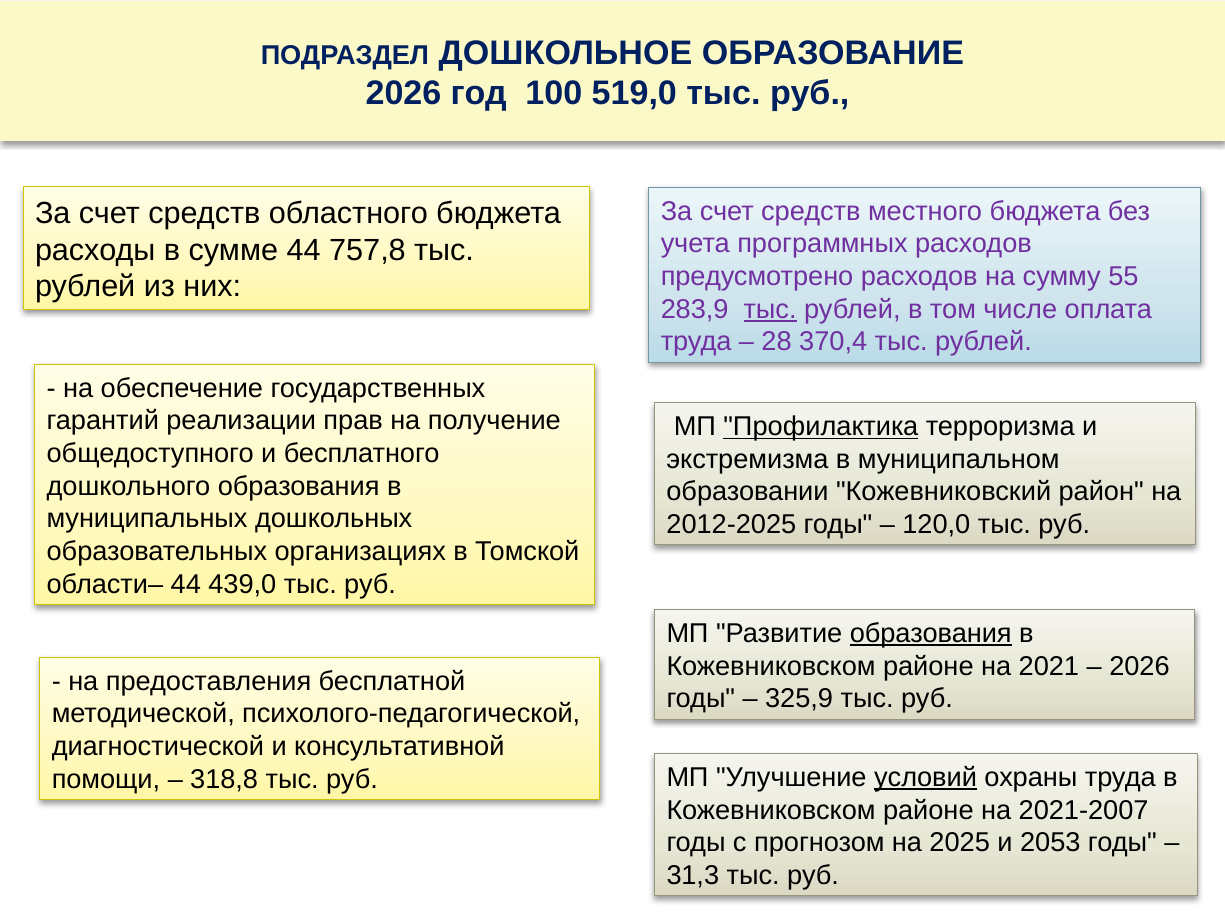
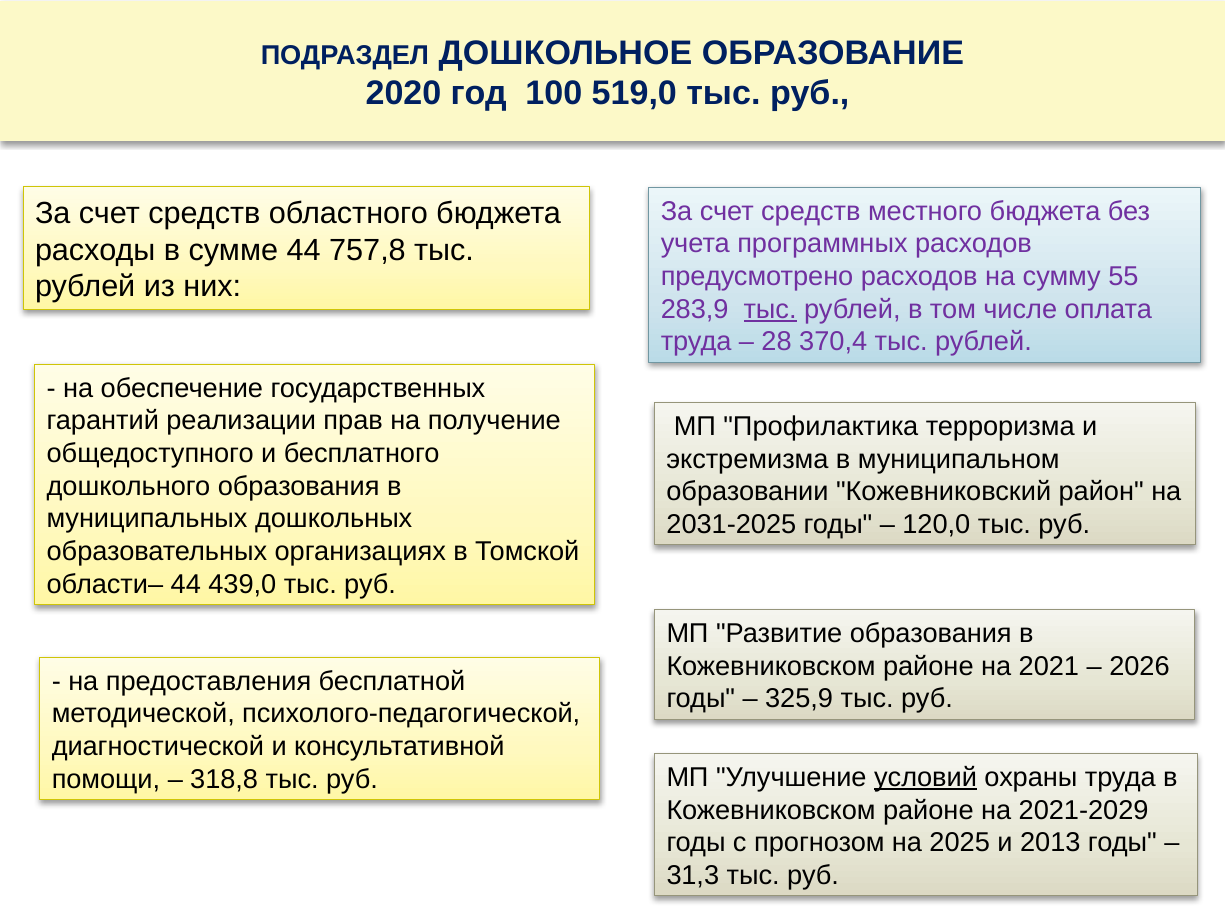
2026 at (403, 94): 2026 -> 2020
Профилактика underline: present -> none
2012-2025: 2012-2025 -> 2031-2025
образования at (931, 634) underline: present -> none
2021-2007: 2021-2007 -> 2021-2029
2053: 2053 -> 2013
